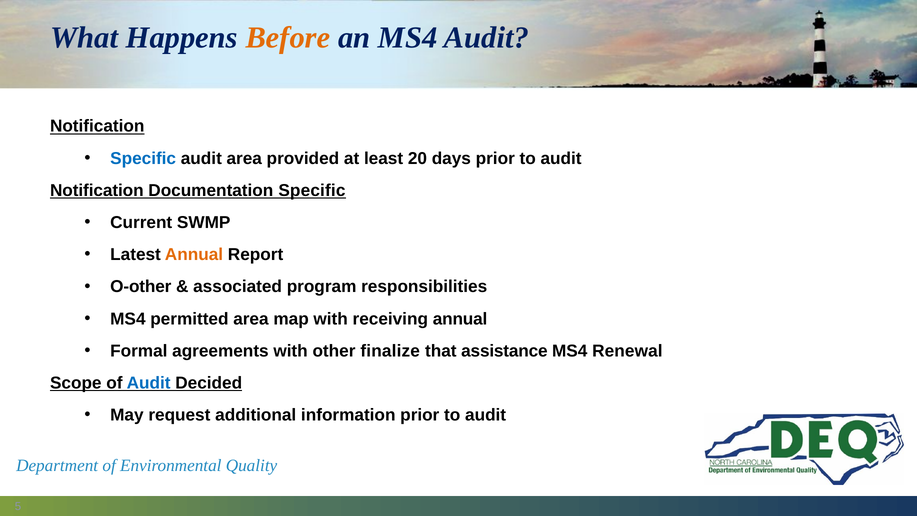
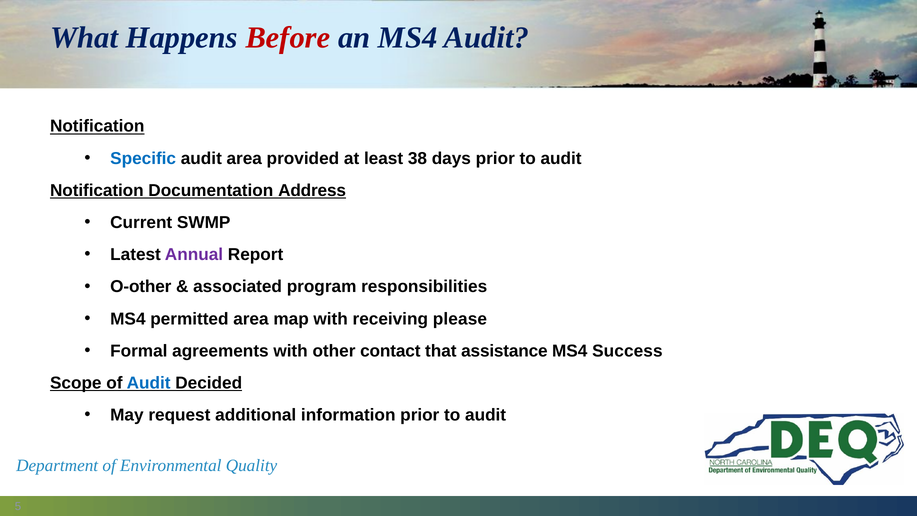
Before colour: orange -> red
20: 20 -> 38
Documentation Specific: Specific -> Address
Annual at (194, 255) colour: orange -> purple
receiving annual: annual -> please
finalize: finalize -> contact
Renewal: Renewal -> Success
